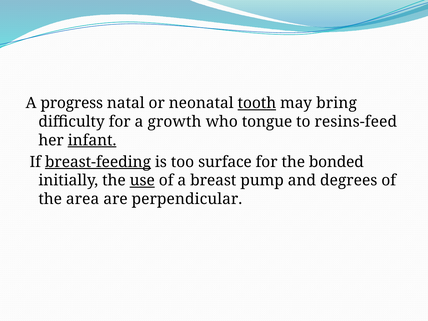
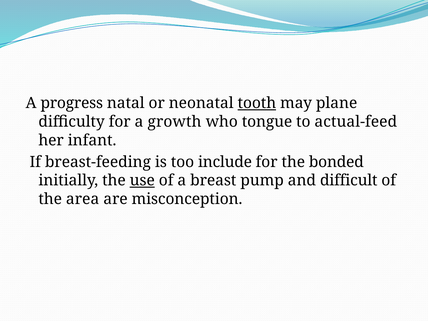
bring: bring -> plane
resins-feed: resins-feed -> actual-feed
infant underline: present -> none
breast-feeding underline: present -> none
surface: surface -> include
degrees: degrees -> difficult
perpendicular: perpendicular -> misconception
